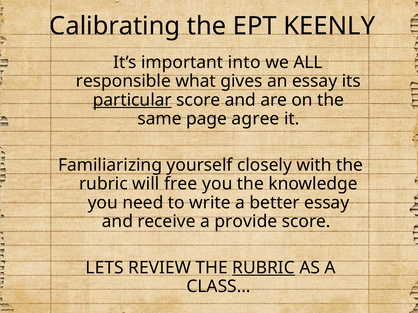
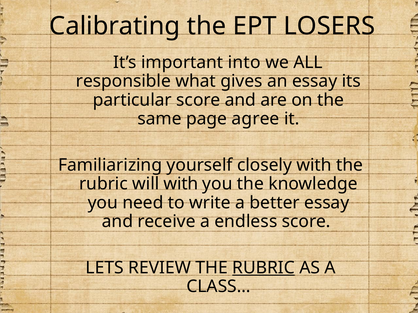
KEENLY: KEENLY -> LOSERS
particular underline: present -> none
will free: free -> with
provide: provide -> endless
